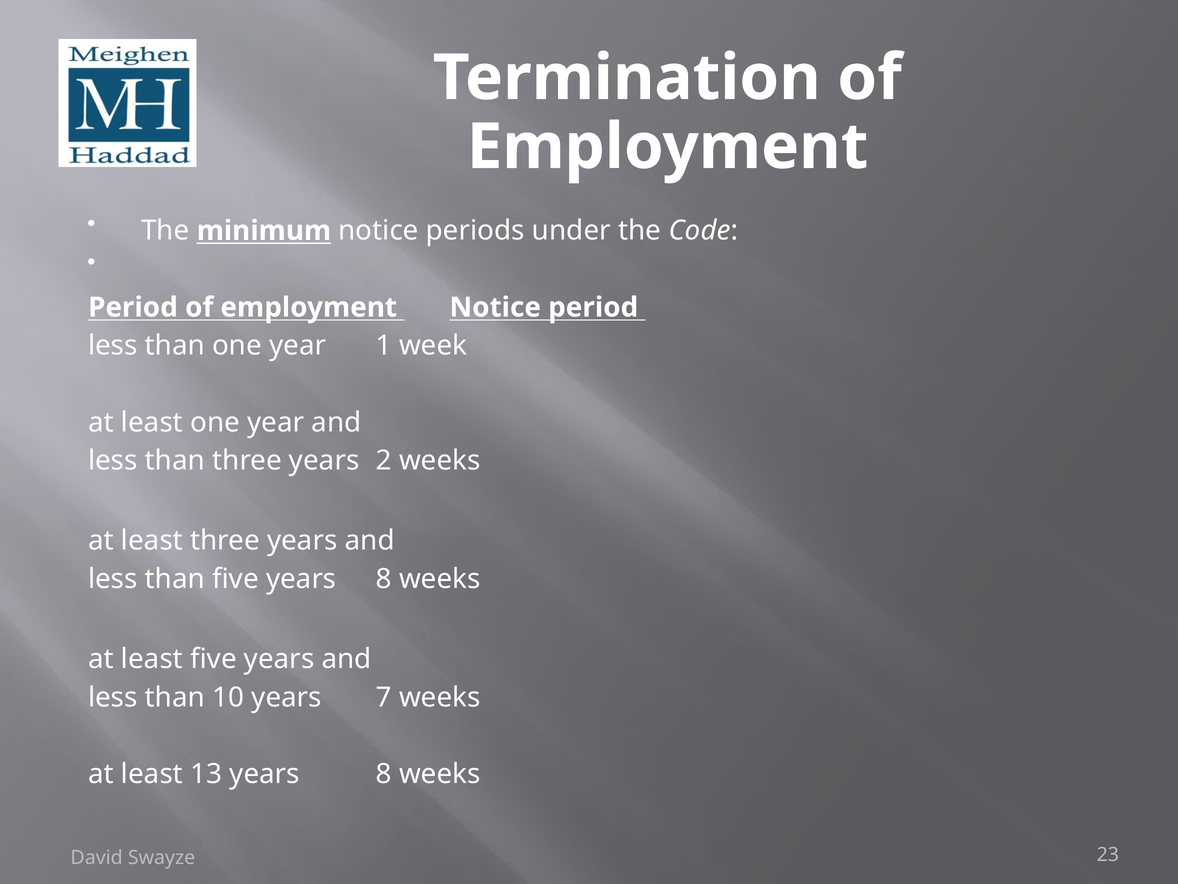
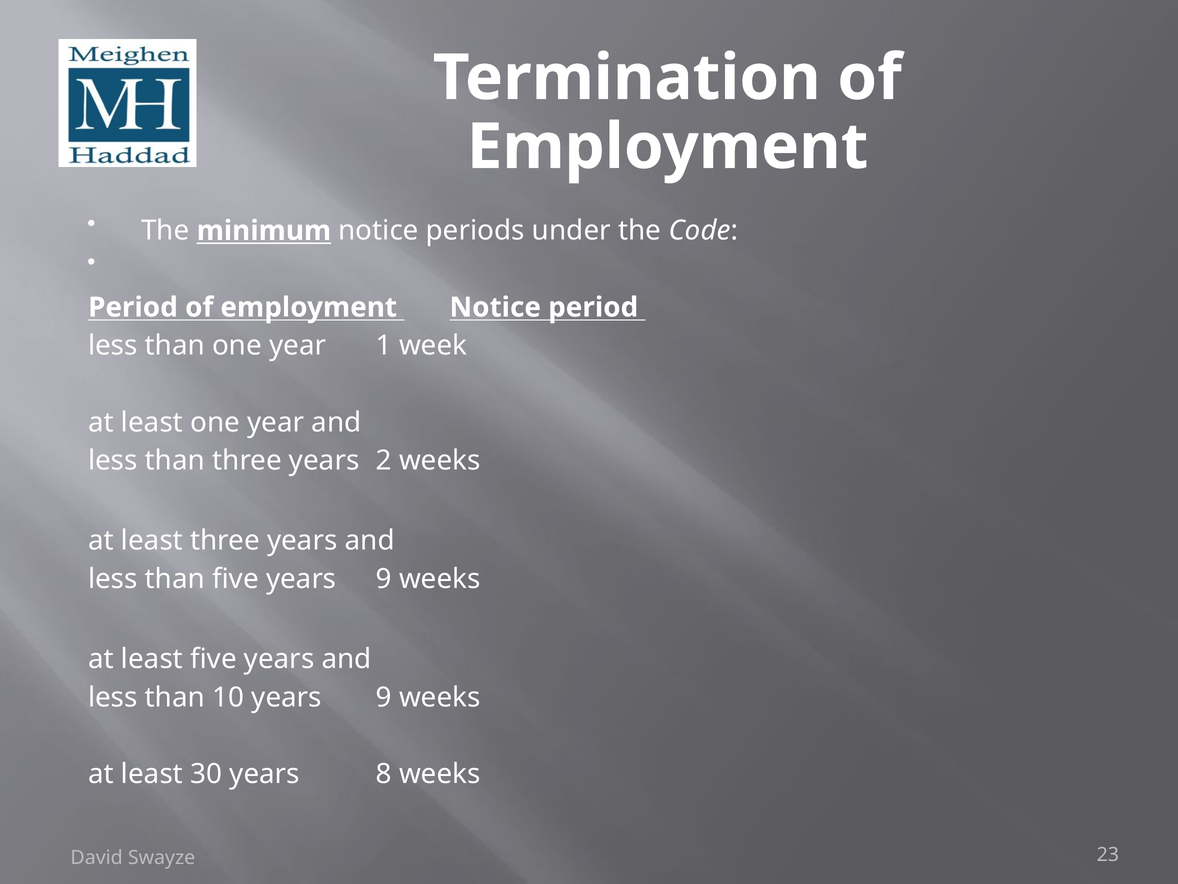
five years 8: 8 -> 9
10 years 7: 7 -> 9
13: 13 -> 30
